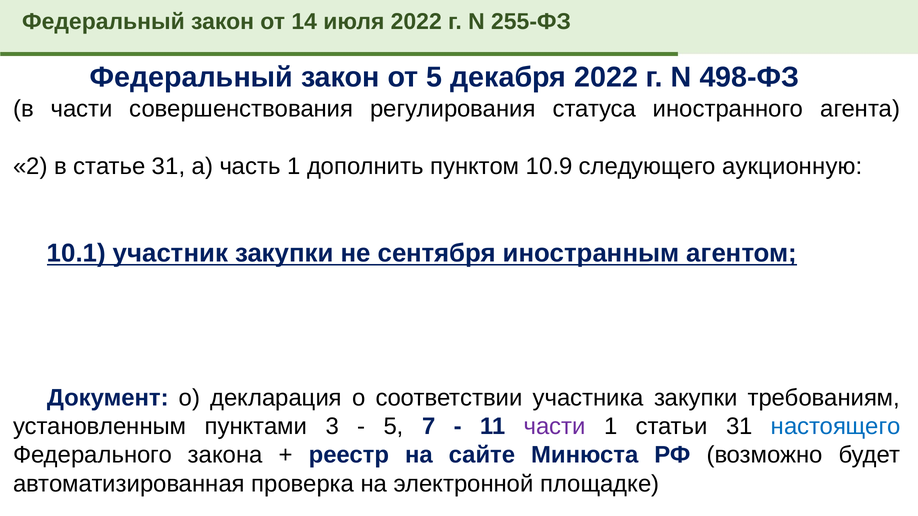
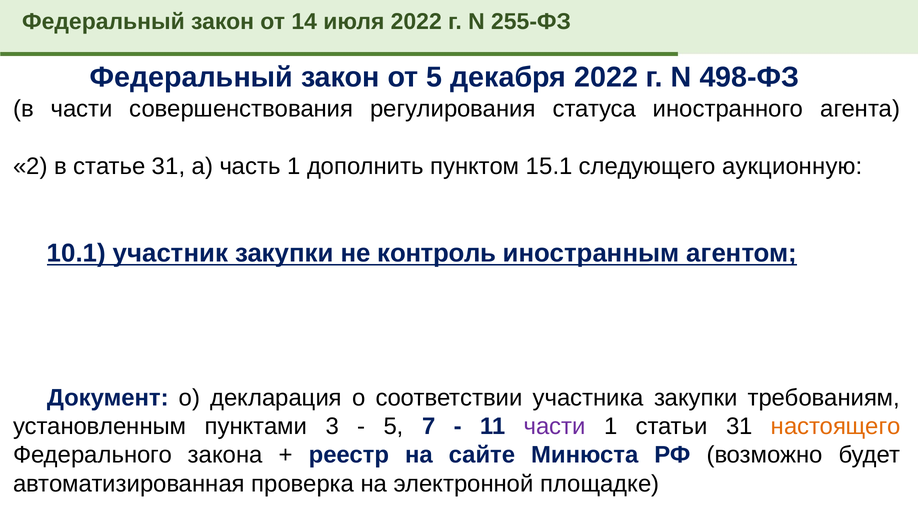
10.9: 10.9 -> 15.1
сентября: сентября -> контроль
настоящего colour: blue -> orange
